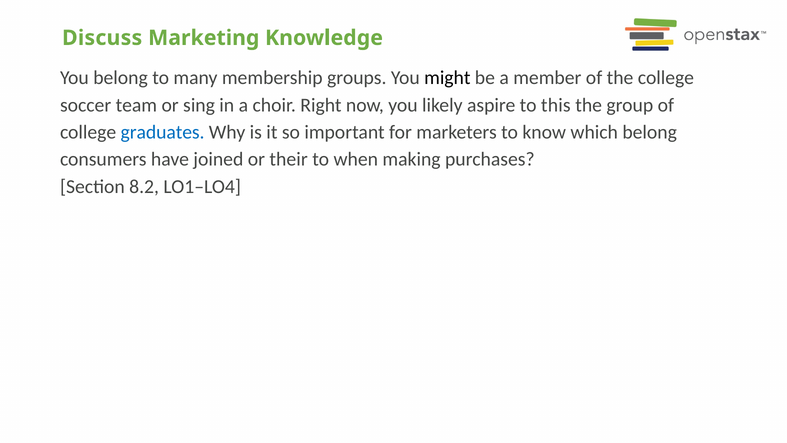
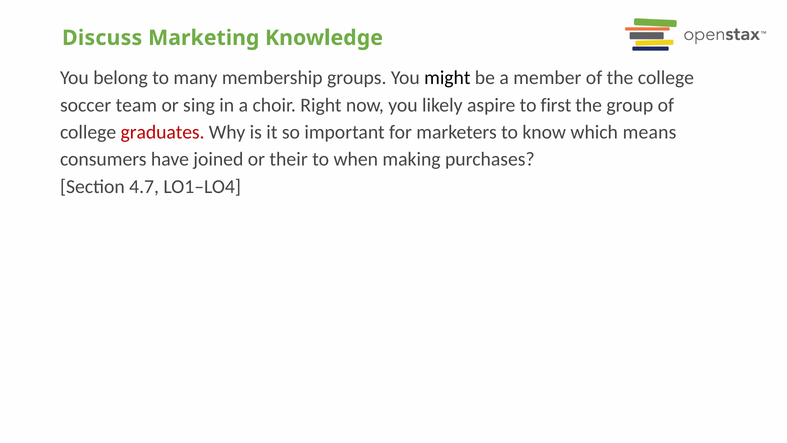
this: this -> first
graduates colour: blue -> red
which belong: belong -> means
8.2: 8.2 -> 4.7
